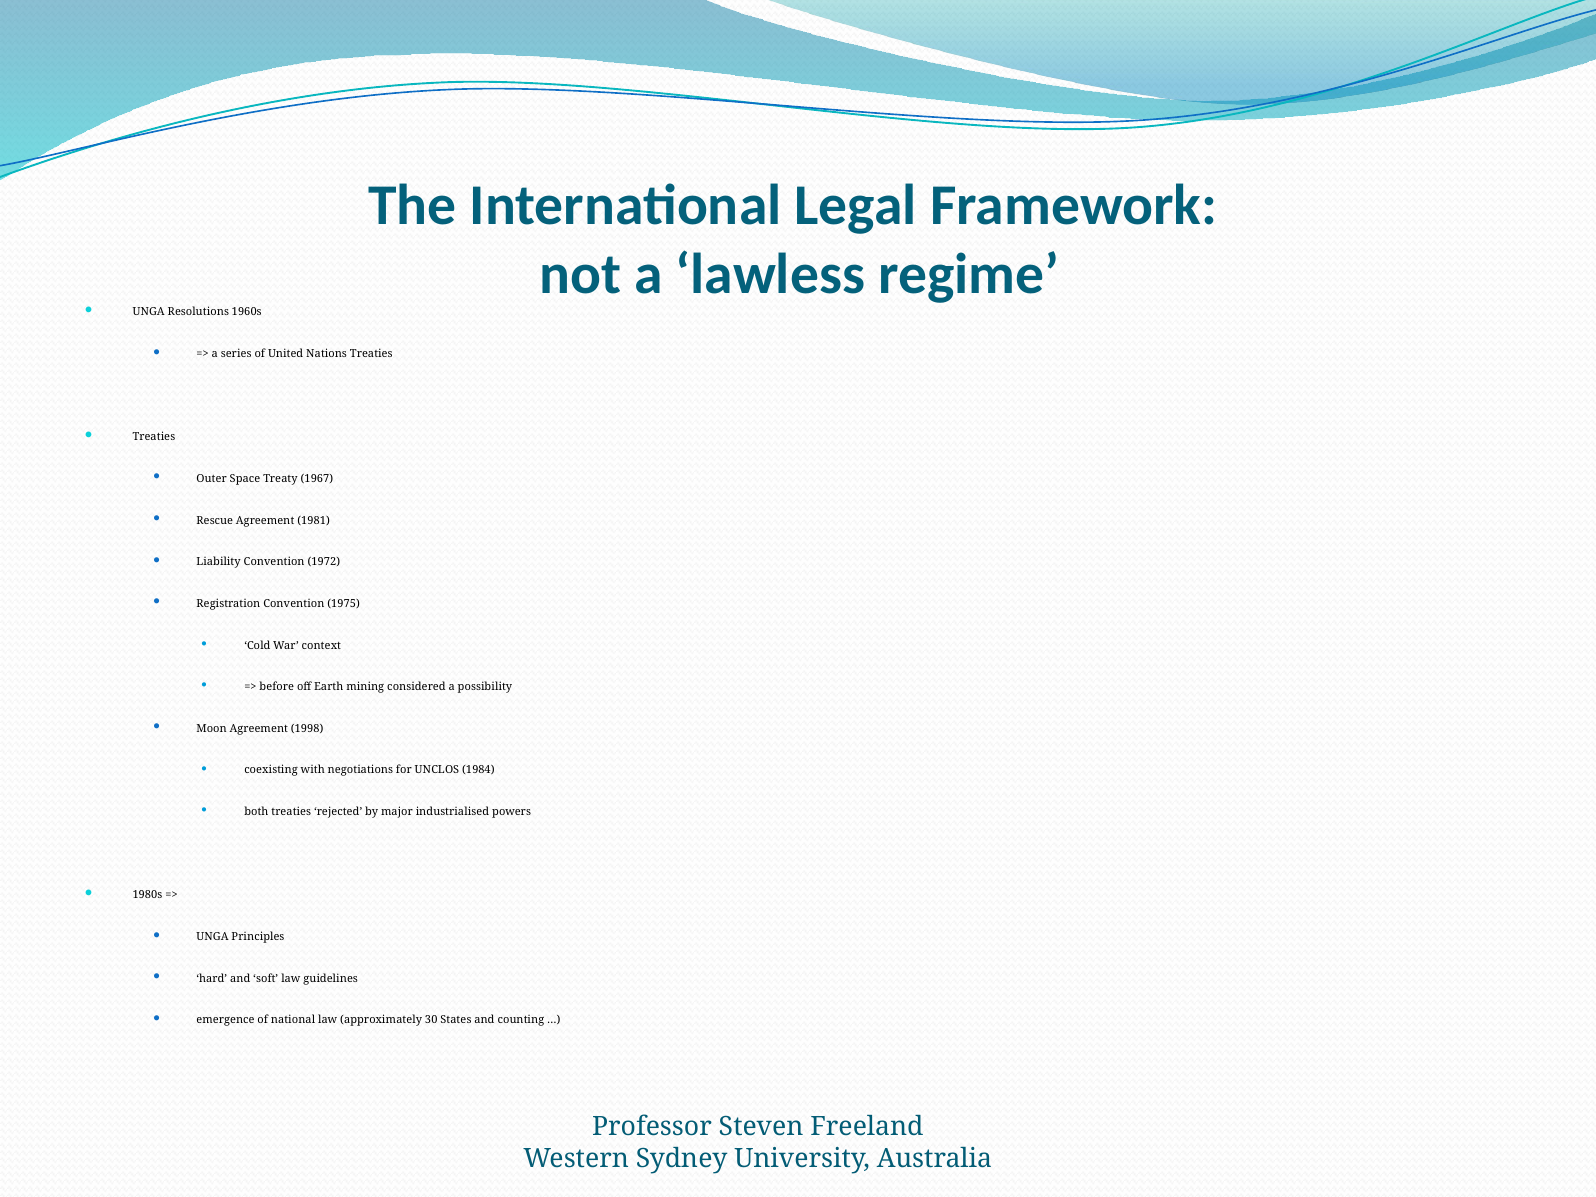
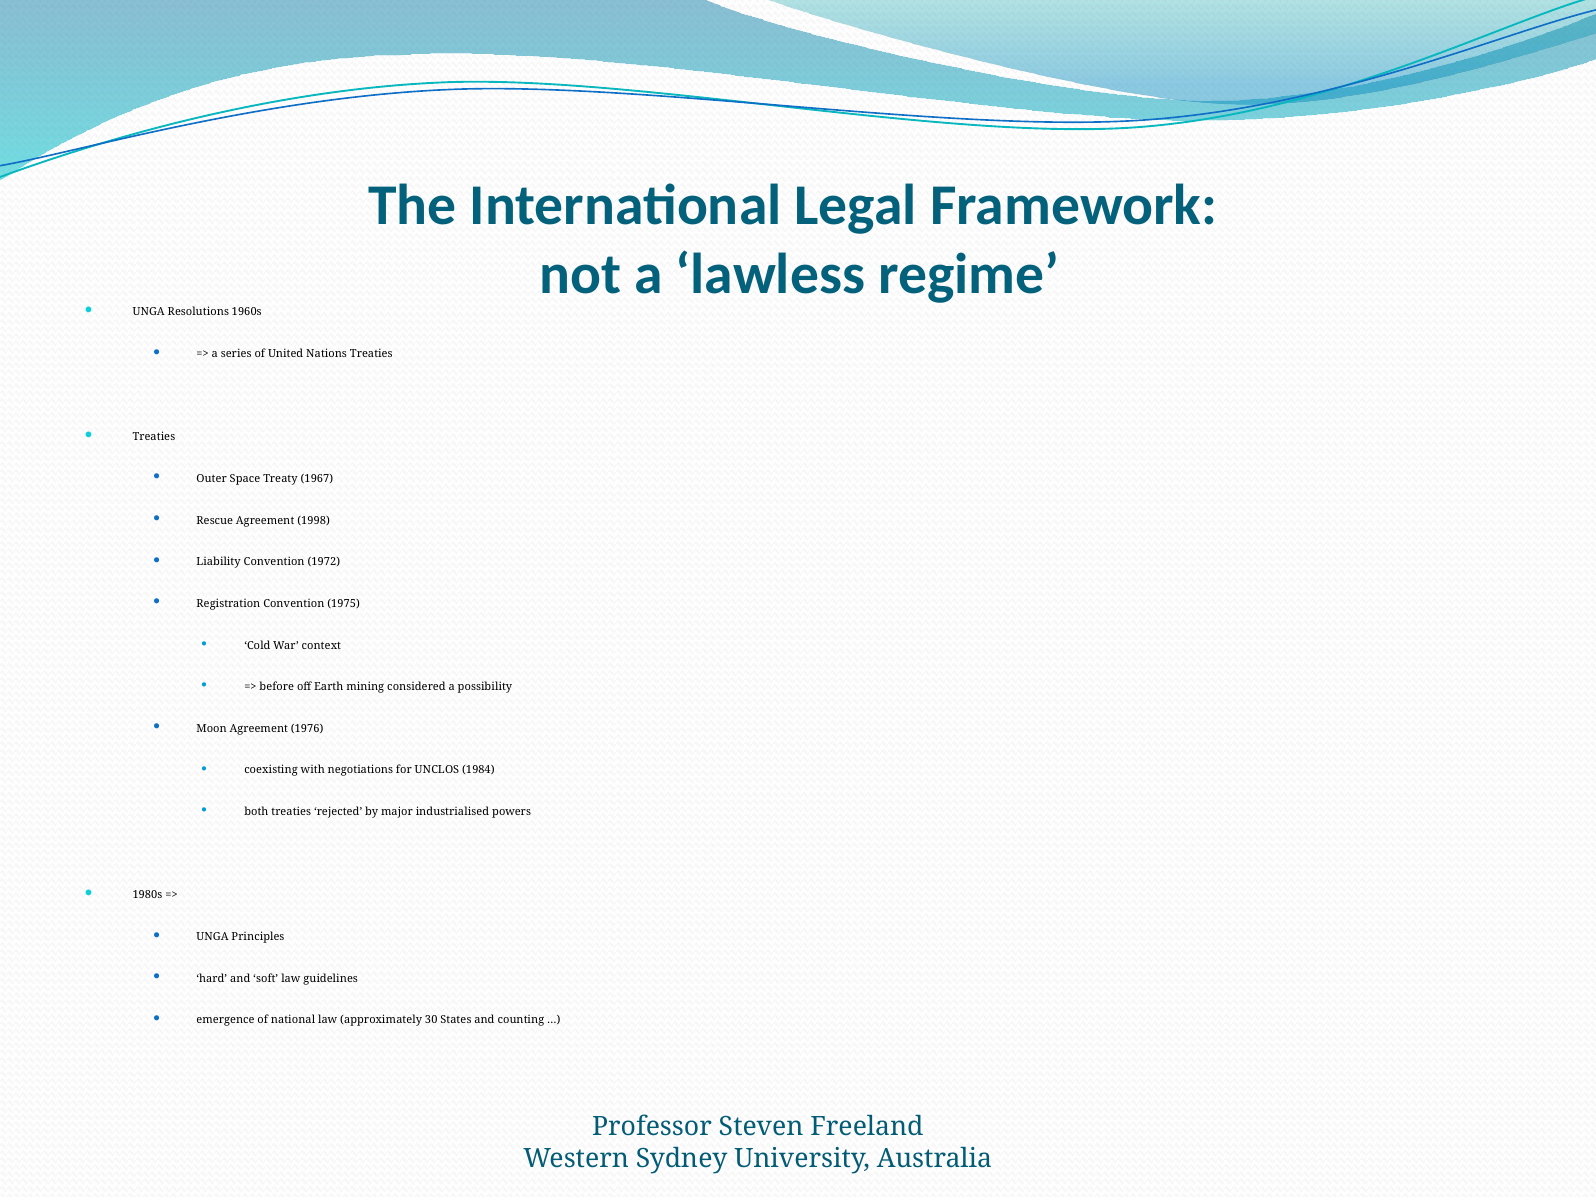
1981: 1981 -> 1998
1998: 1998 -> 1976
